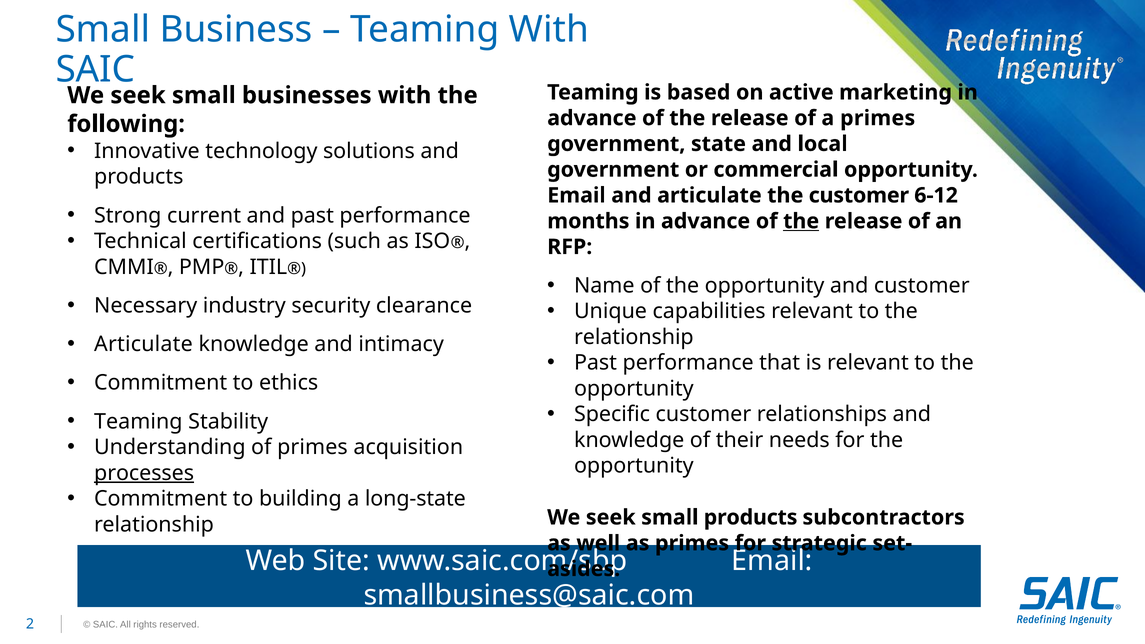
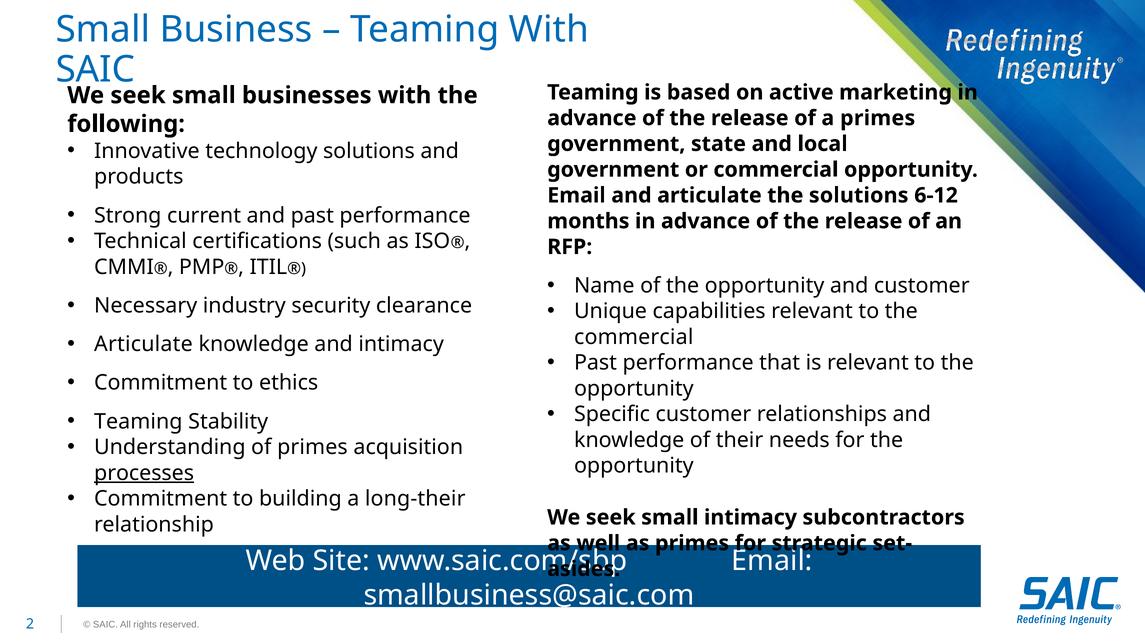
the customer: customer -> solutions
the at (801, 221) underline: present -> none
relationship at (634, 337): relationship -> commercial
long-state: long-state -> long-their
small products: products -> intimacy
